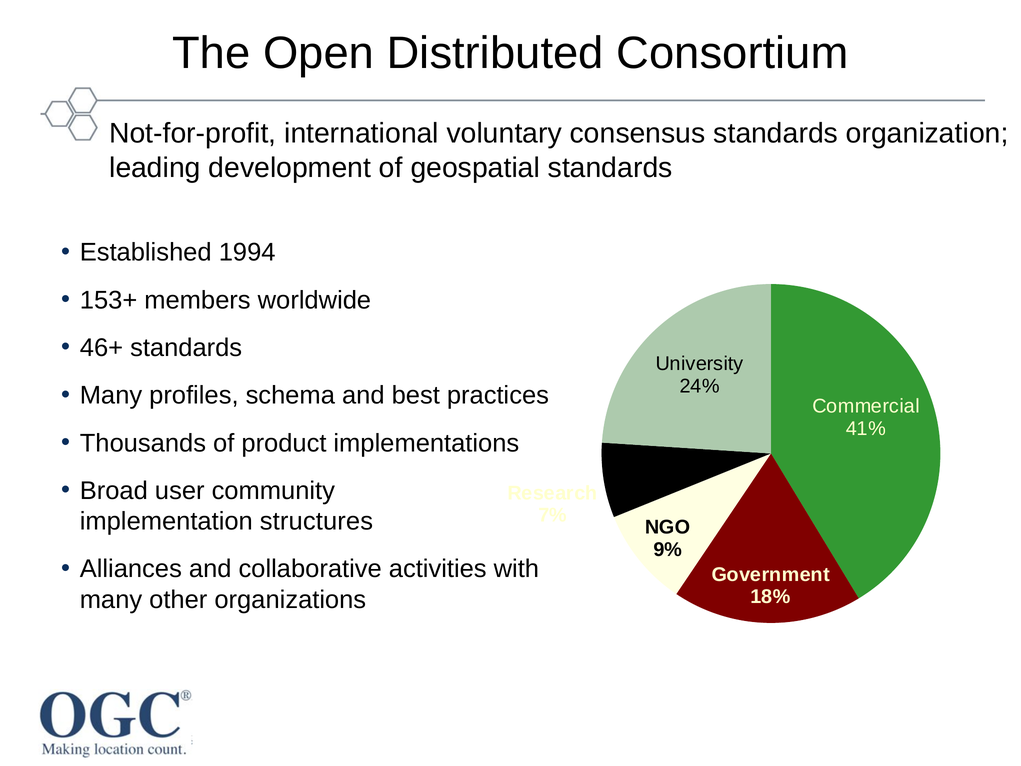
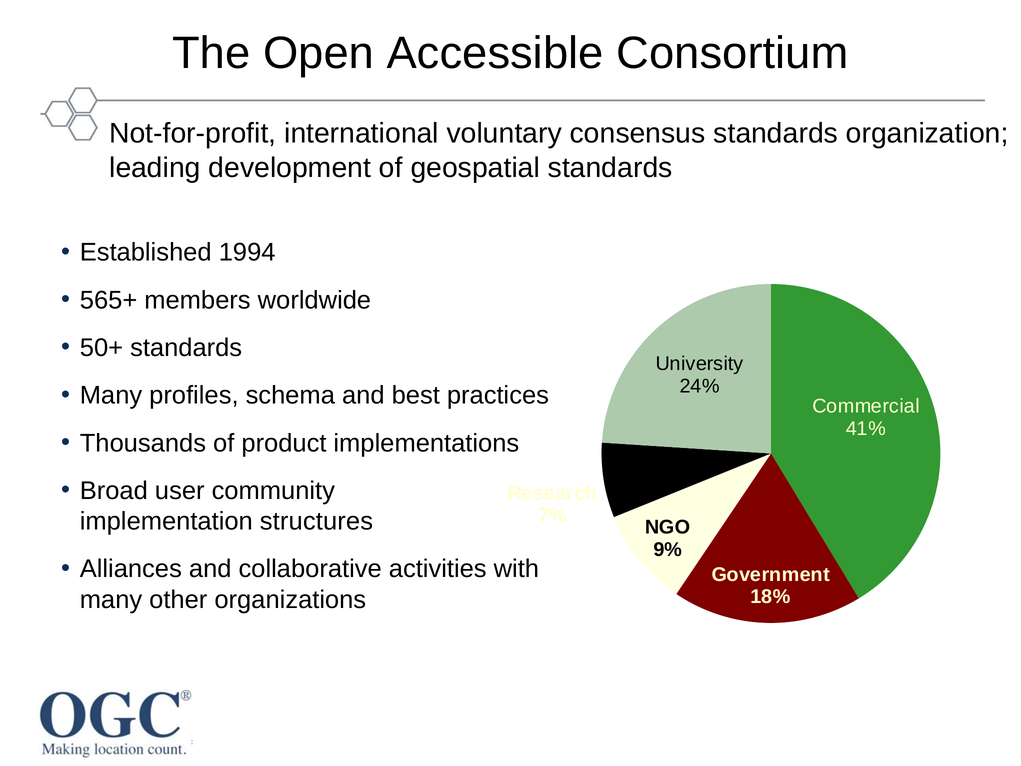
Distributed: Distributed -> Accessible
153+: 153+ -> 565+
46+: 46+ -> 50+
